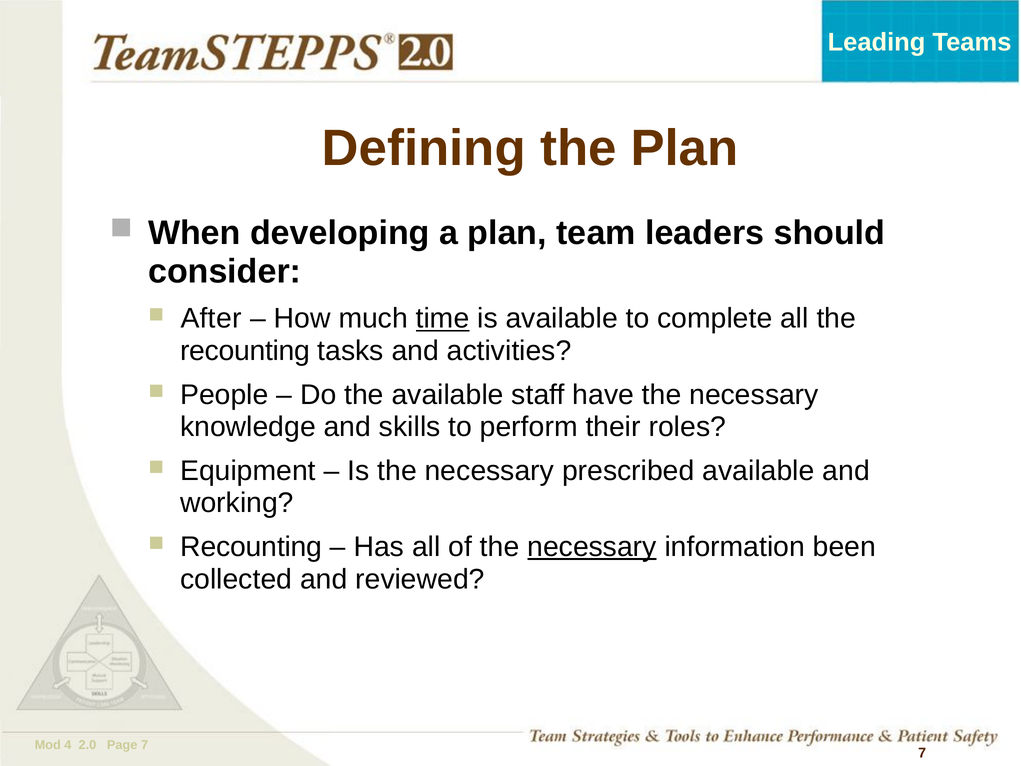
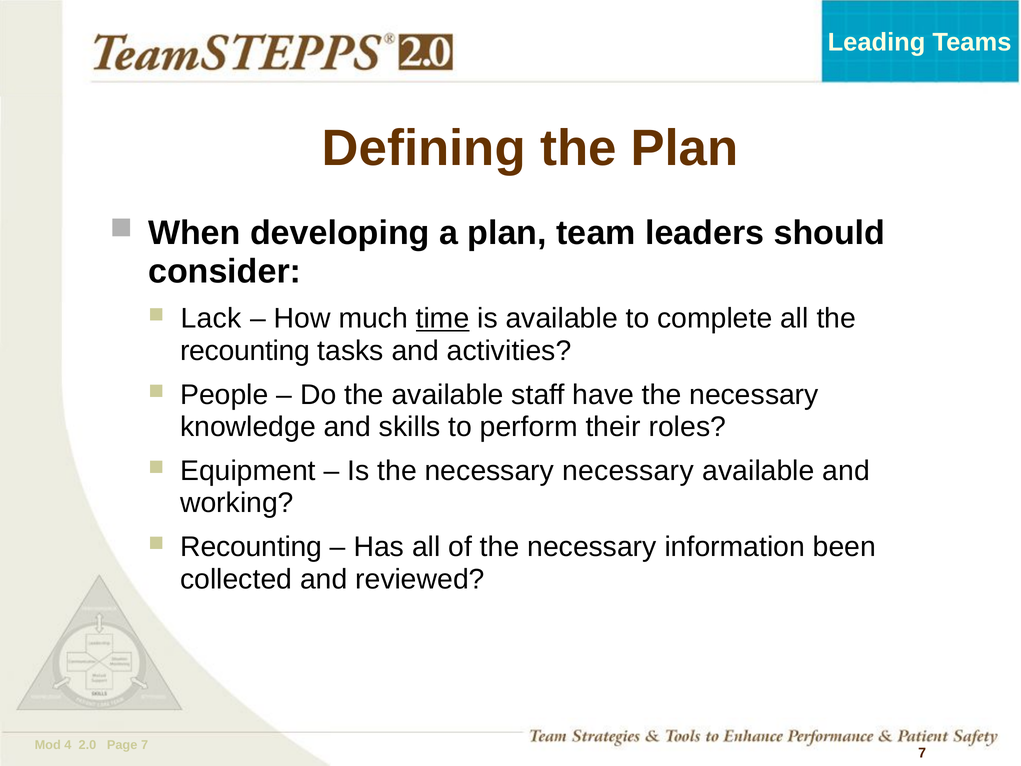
After: After -> Lack
necessary prescribed: prescribed -> necessary
necessary at (592, 547) underline: present -> none
